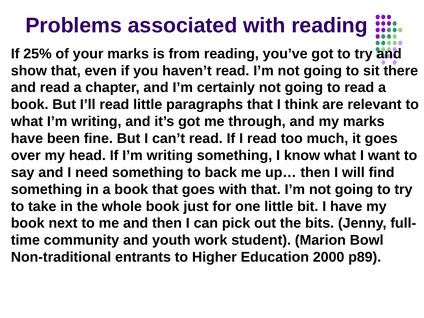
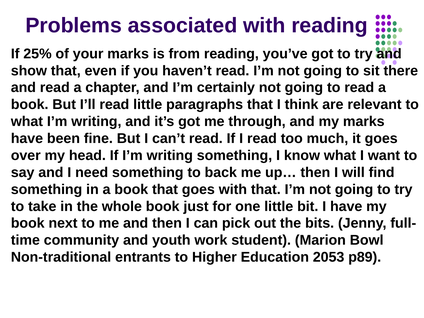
2000: 2000 -> 2053
